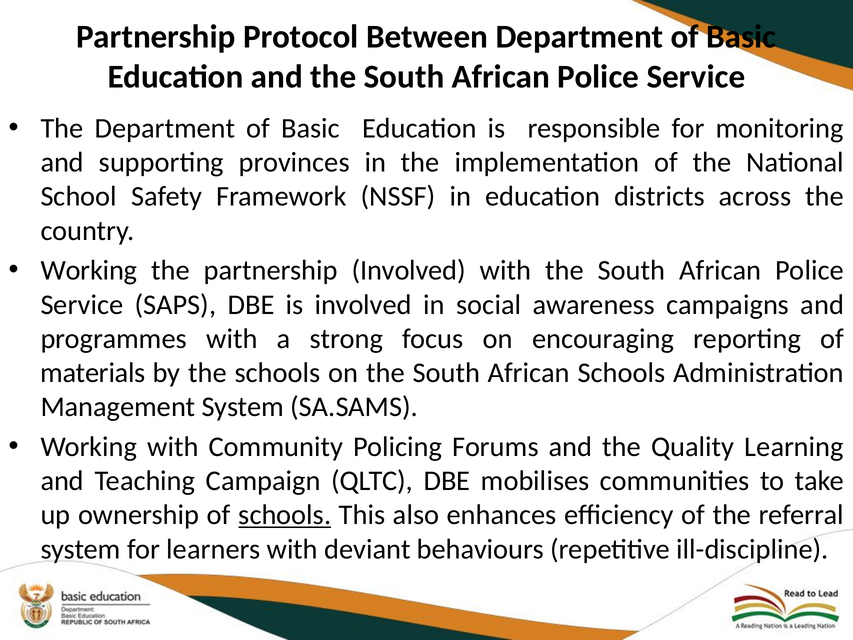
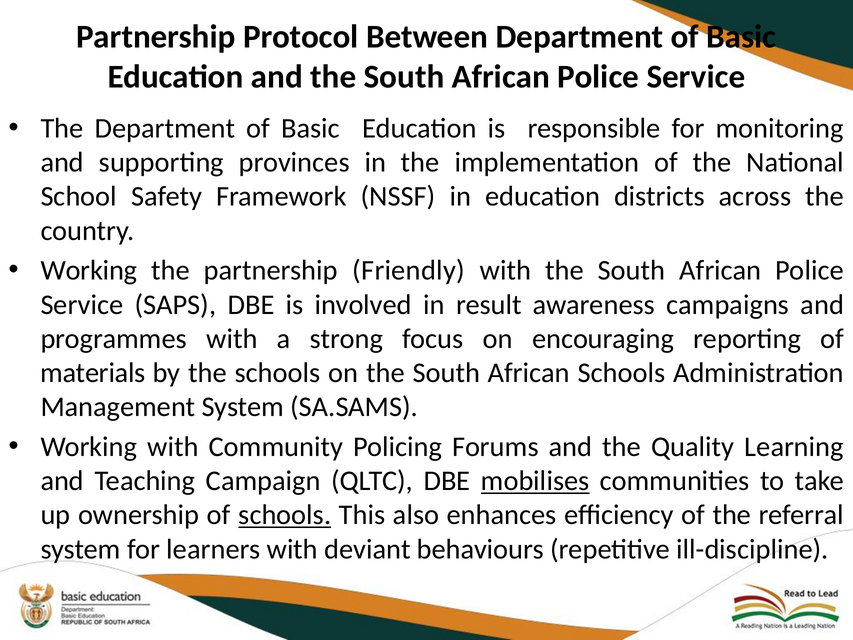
partnership Involved: Involved -> Friendly
social: social -> result
mobilises underline: none -> present
